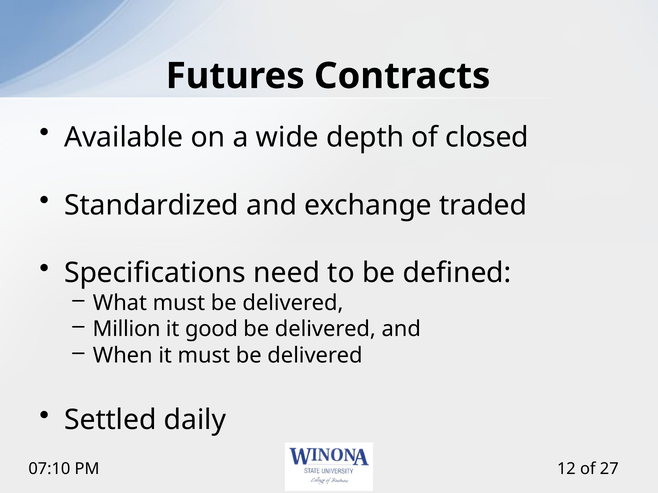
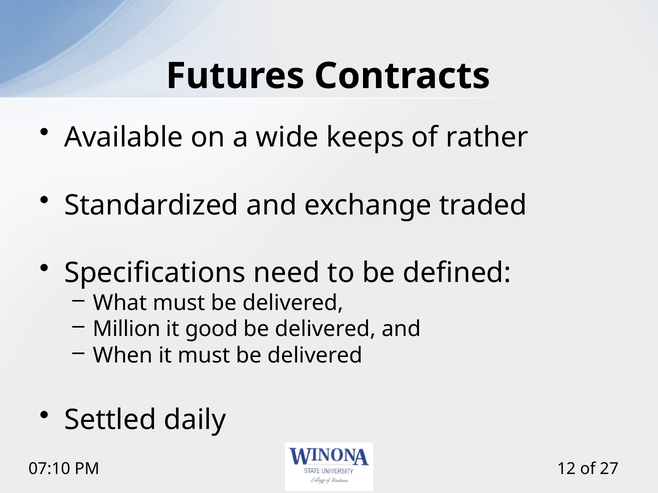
depth: depth -> keeps
closed: closed -> rather
